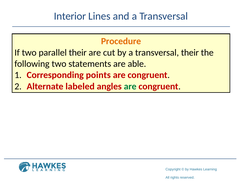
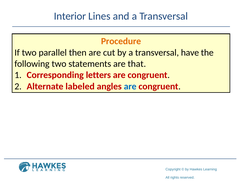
parallel their: their -> then
transversal their: their -> have
able: able -> that
points: points -> letters
are at (130, 87) colour: green -> blue
